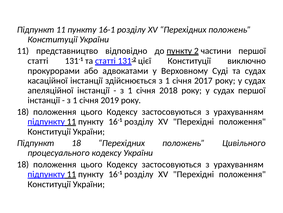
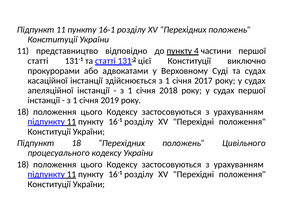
2: 2 -> 4
